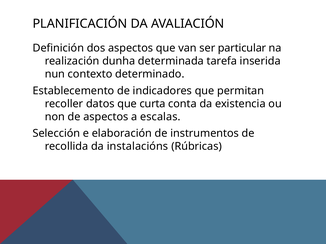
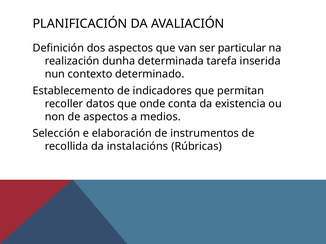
curta: curta -> onde
escalas: escalas -> medios
